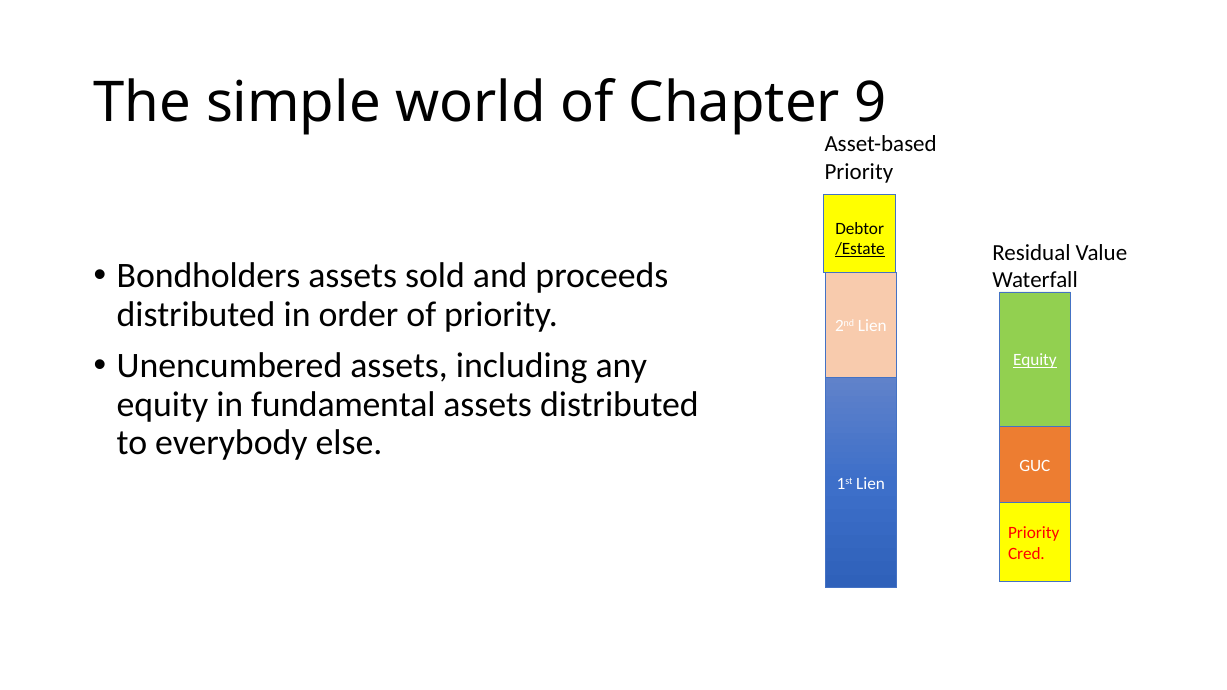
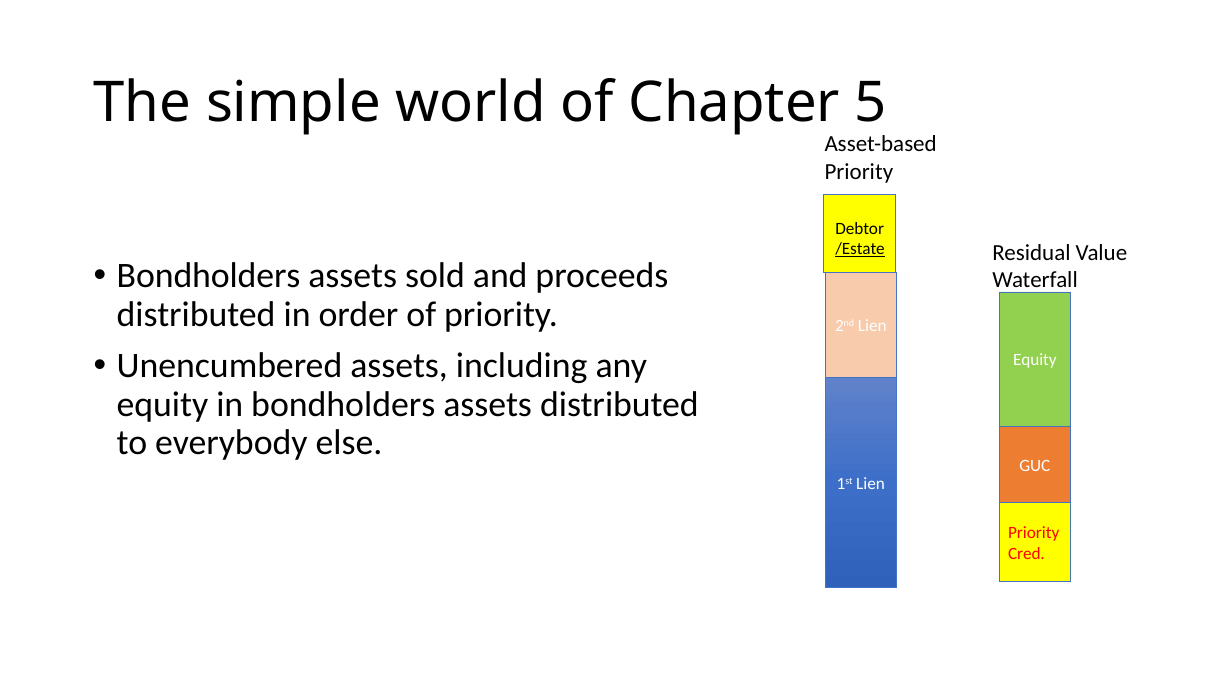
9: 9 -> 5
Equity at (1035, 360) underline: present -> none
in fundamental: fundamental -> bondholders
